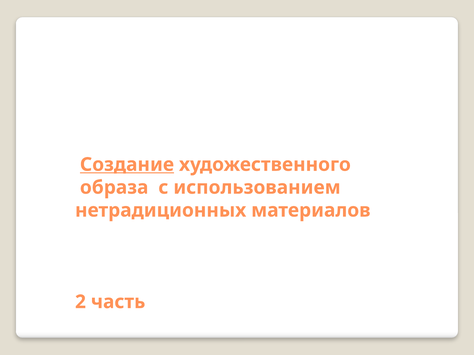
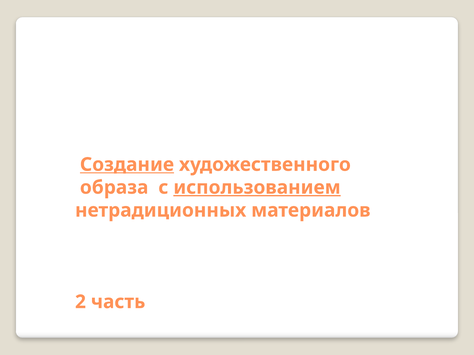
использованием underline: none -> present
